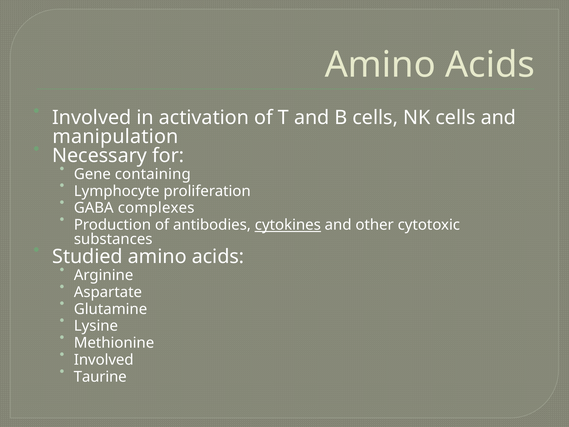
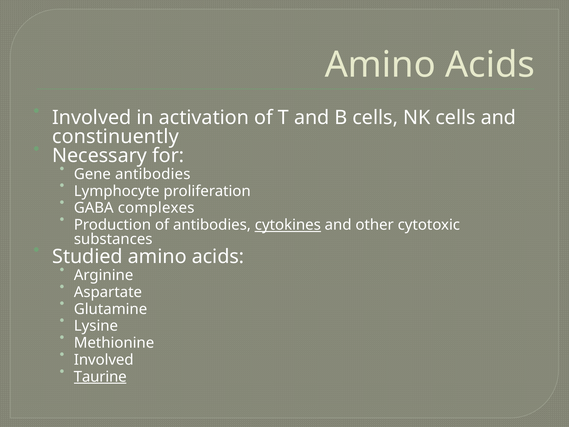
manipulation: manipulation -> constinuently
Gene containing: containing -> antibodies
Taurine underline: none -> present
